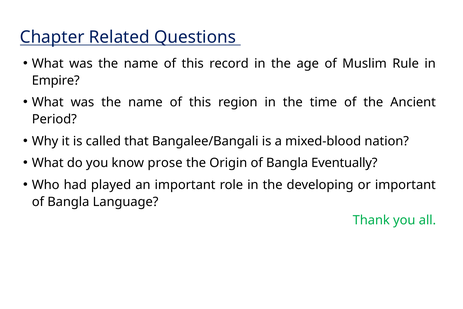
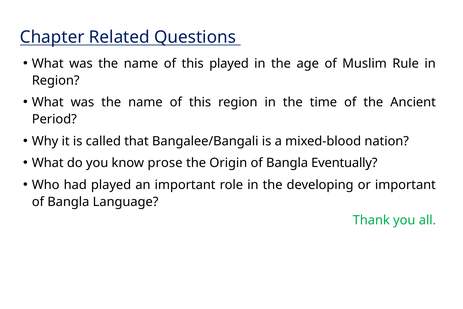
this record: record -> played
Empire at (56, 81): Empire -> Region
